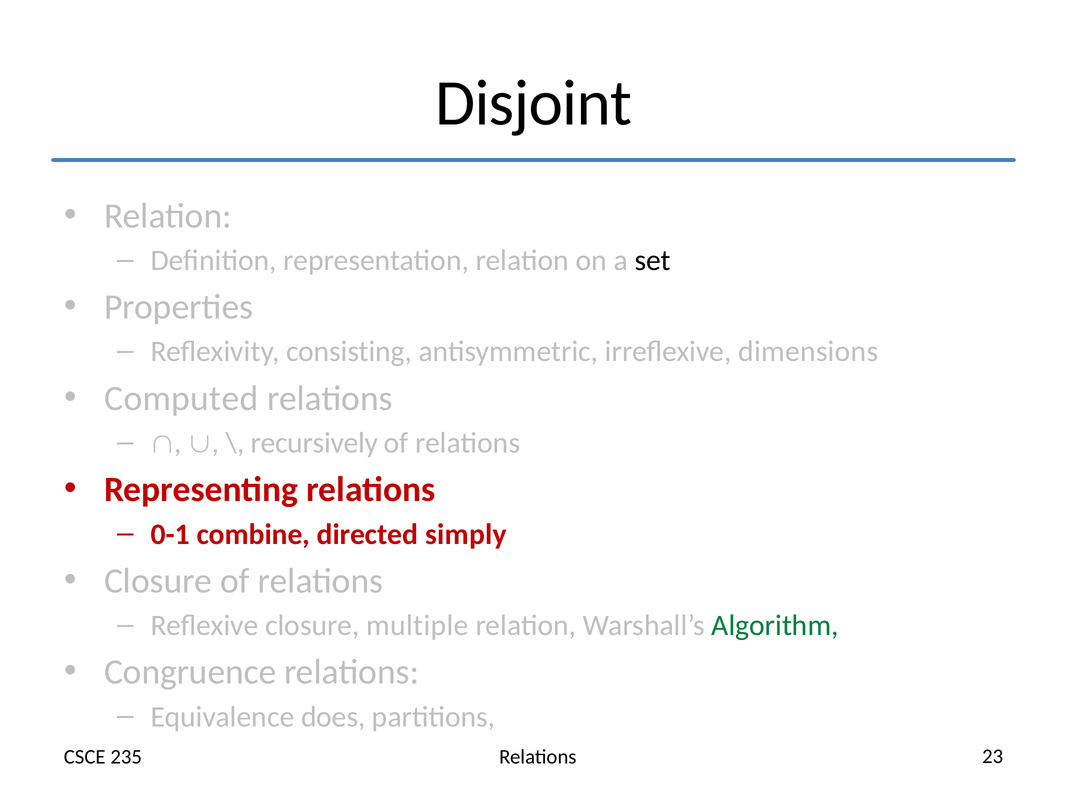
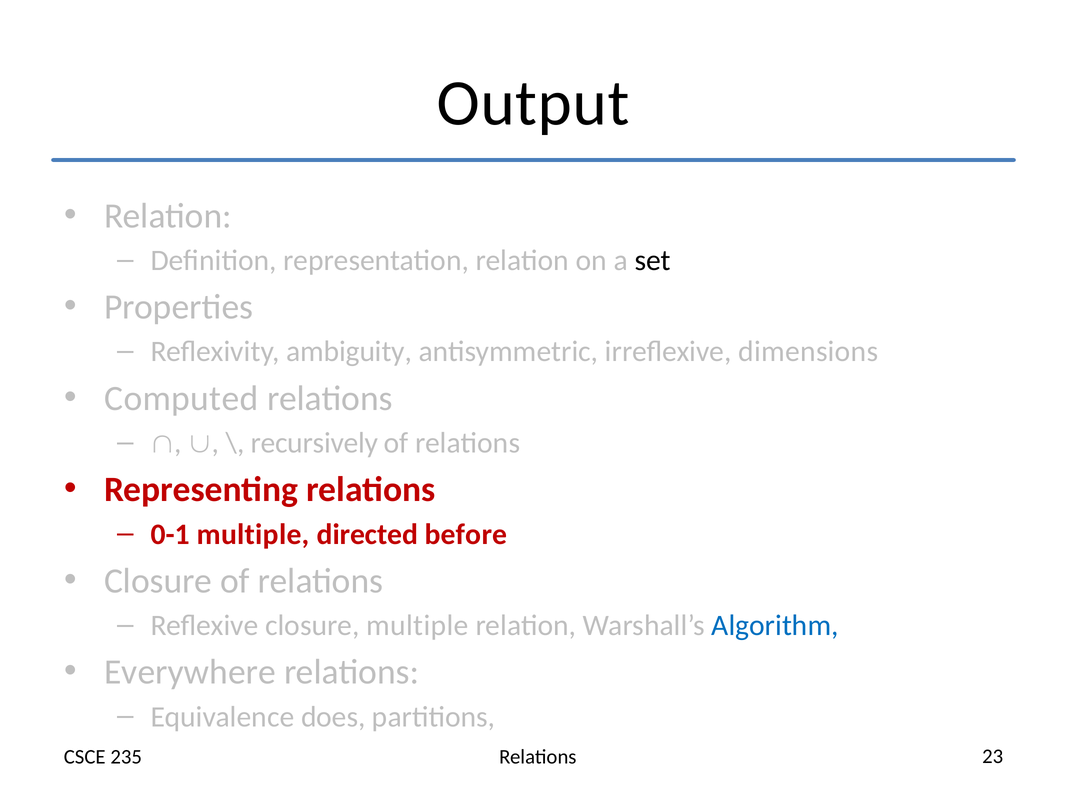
Disjoint: Disjoint -> Output
consisting: consisting -> ambiguity
0-1 combine: combine -> multiple
simply: simply -> before
Algorithm colour: green -> blue
Congruence: Congruence -> Everywhere
